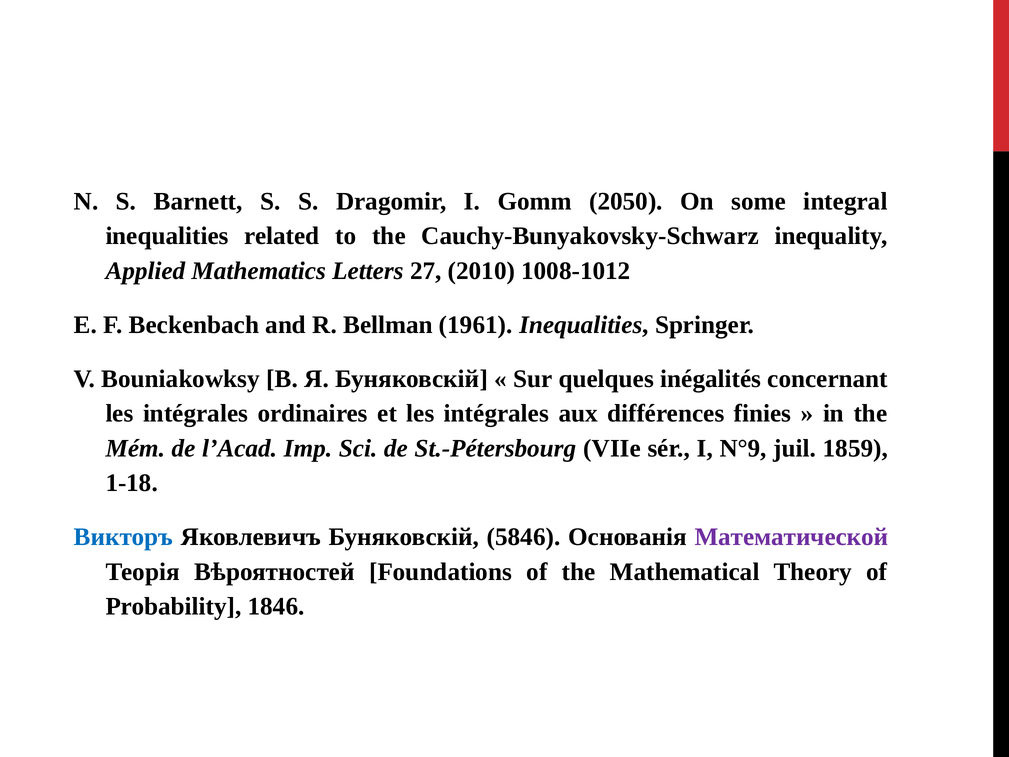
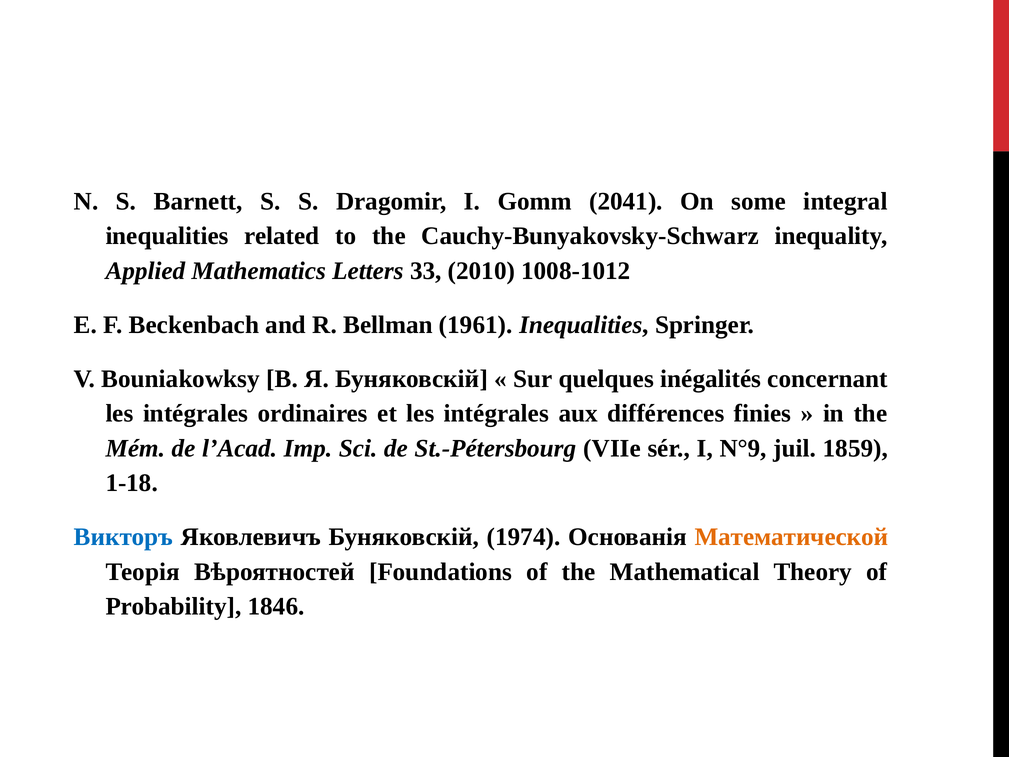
2050: 2050 -> 2041
27: 27 -> 33
5846: 5846 -> 1974
Математической colour: purple -> orange
